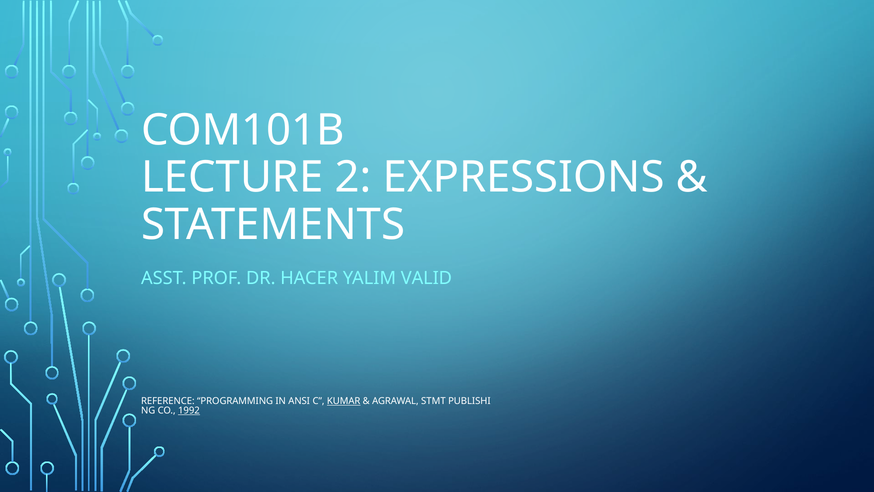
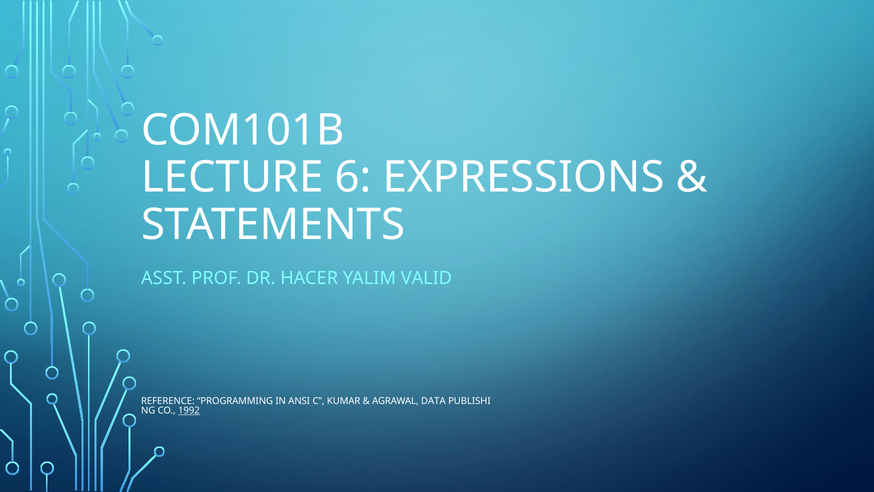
2: 2 -> 6
KUMAR underline: present -> none
STMT: STMT -> DATA
